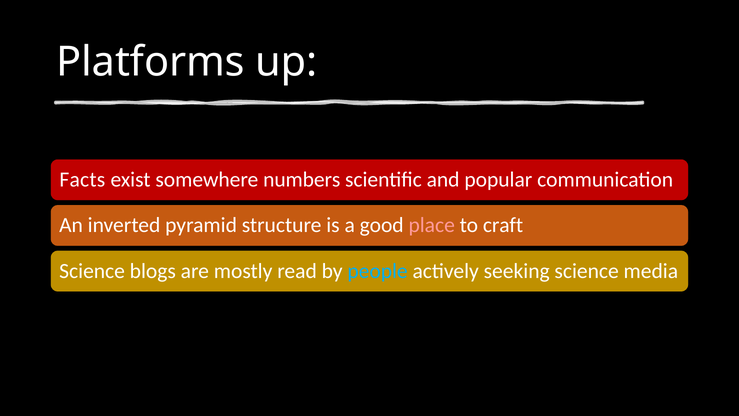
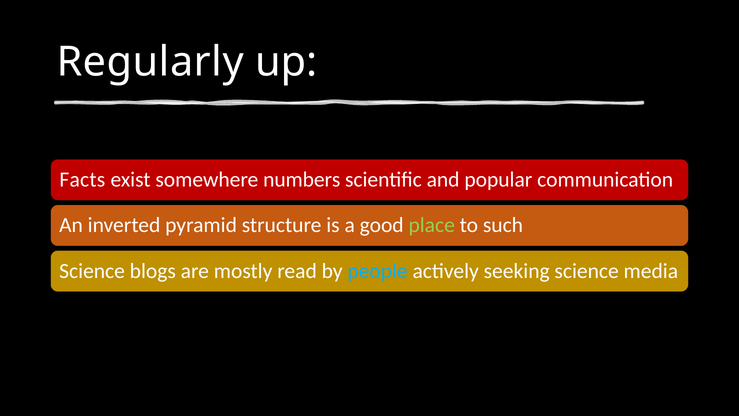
Platforms: Platforms -> Regularly
place colour: pink -> light green
craft: craft -> such
